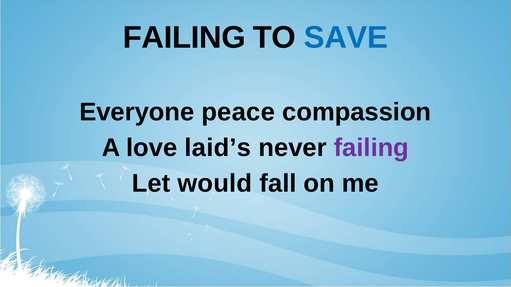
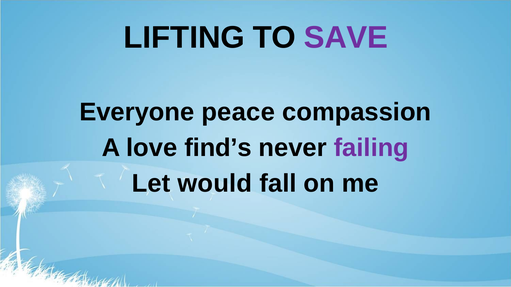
FAILING at (184, 38): FAILING -> LIFTING
SAVE colour: blue -> purple
laid’s: laid’s -> find’s
